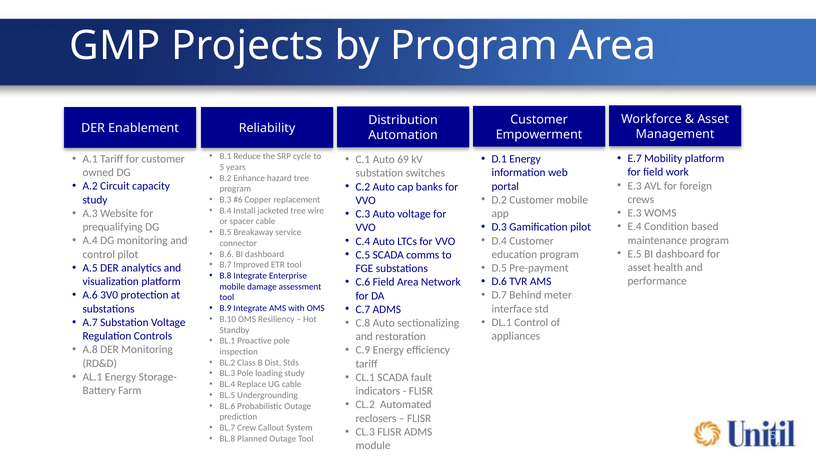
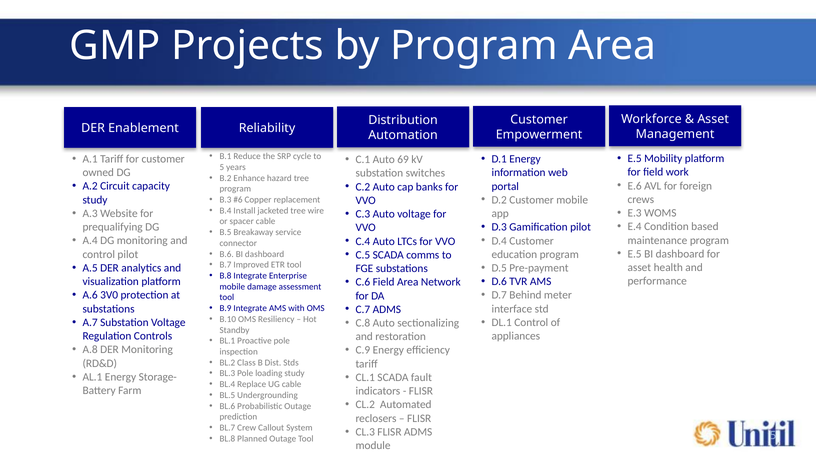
E.7 at (635, 159): E.7 -> E.5
E.3 at (635, 186): E.3 -> E.6
